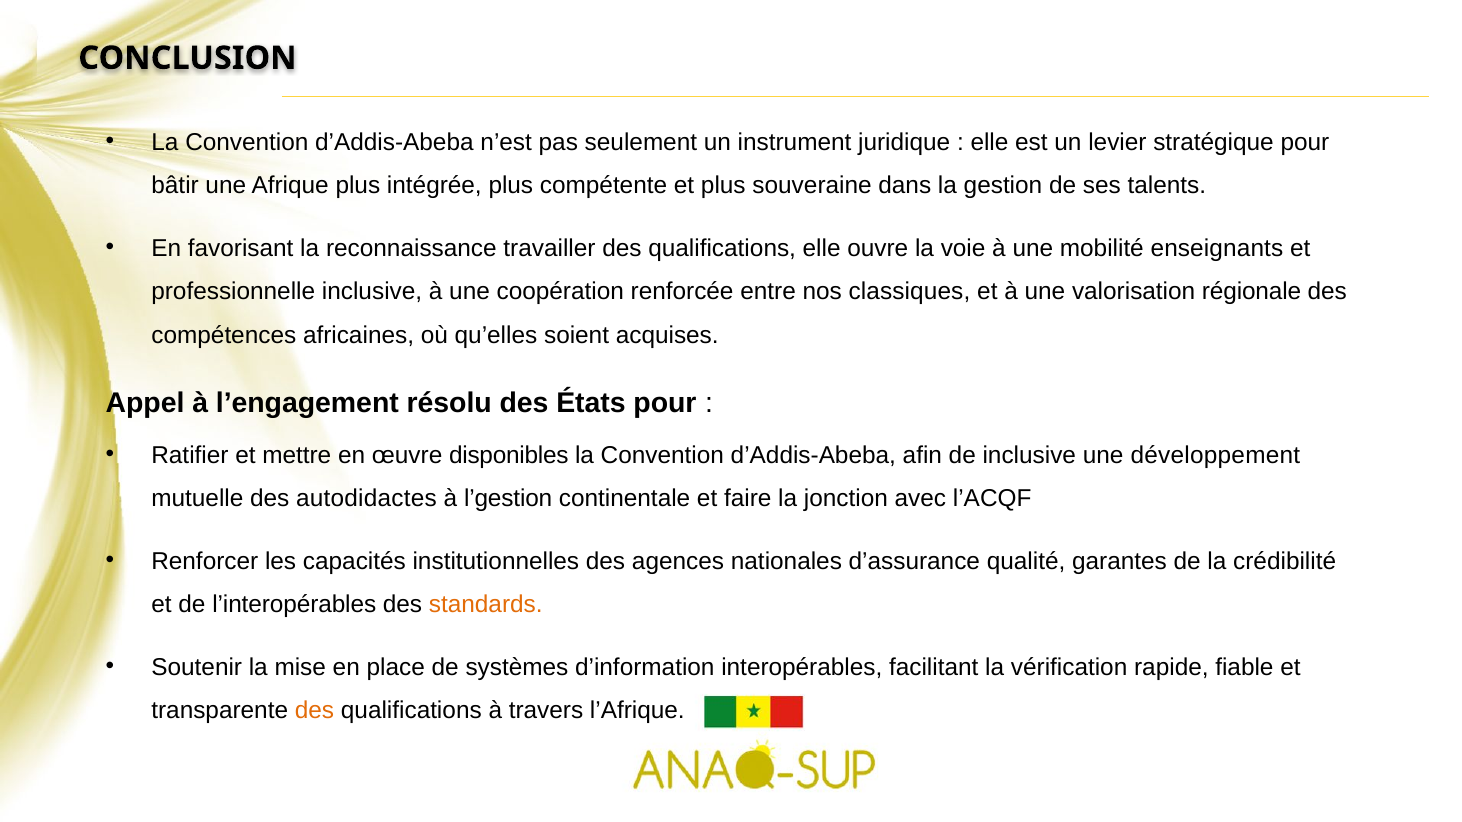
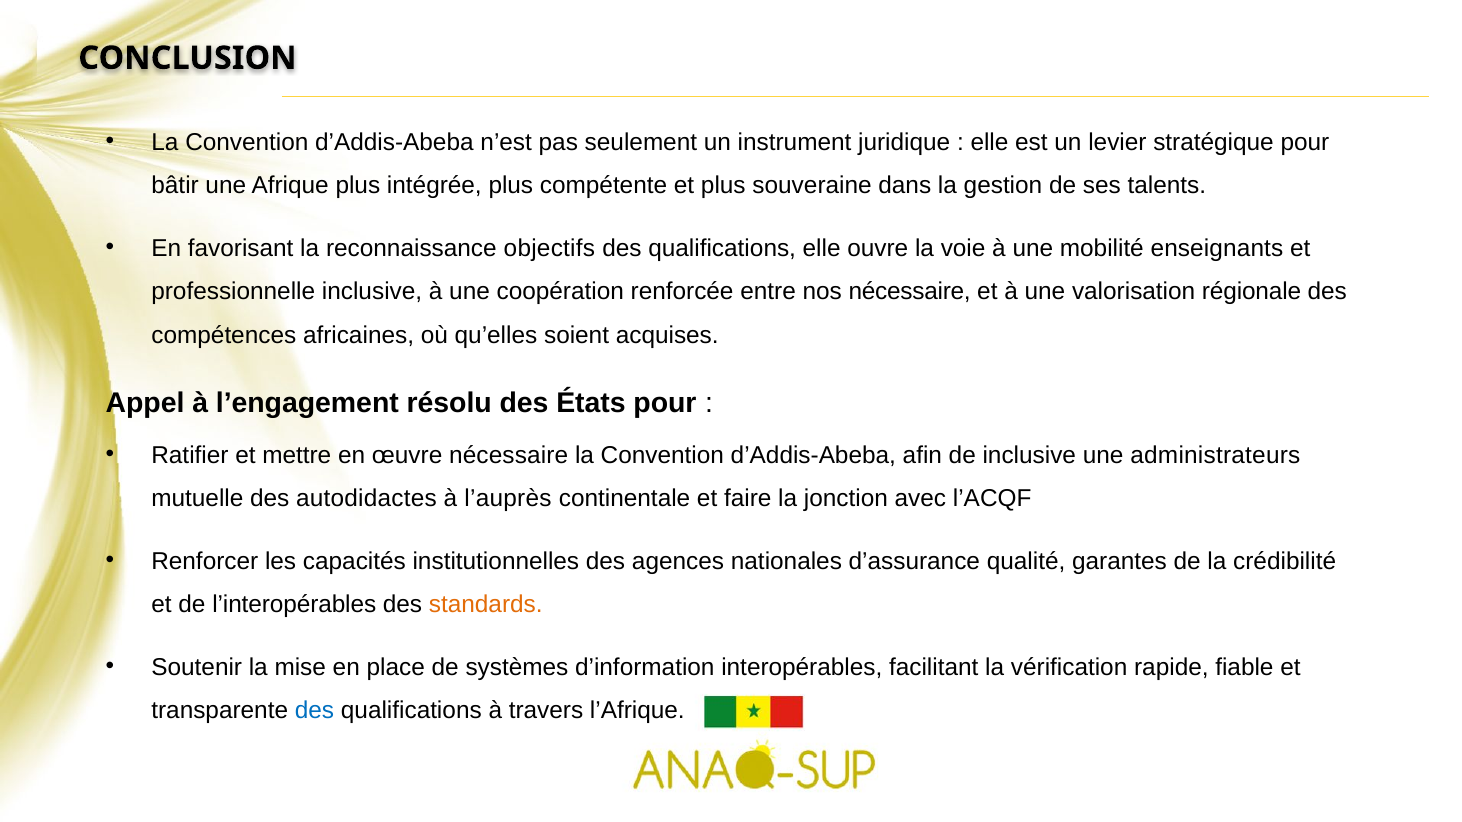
travailler: travailler -> objectifs
nos classiques: classiques -> nécessaire
œuvre disponibles: disponibles -> nécessaire
développement: développement -> administrateurs
l’gestion: l’gestion -> l’auprès
des at (314, 711) colour: orange -> blue
